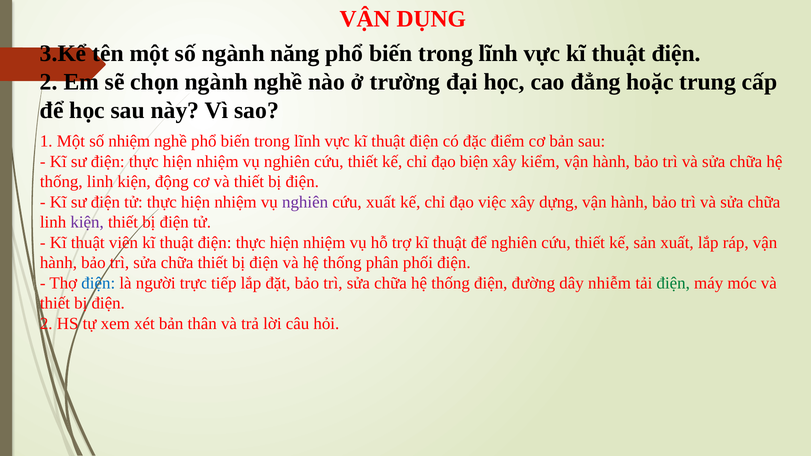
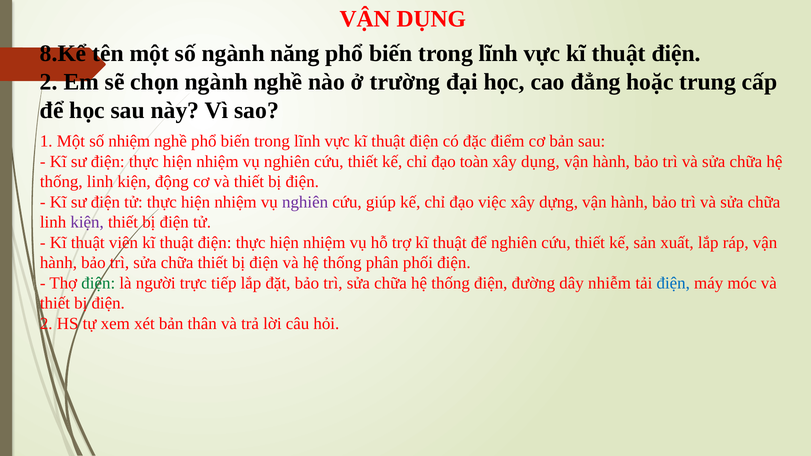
3.Kể: 3.Kể -> 8.Kể
biện: biện -> toàn
xây kiểm: kiểm -> dụng
cứu xuất: xuất -> giúp
điện at (98, 283) colour: blue -> green
điện at (673, 283) colour: green -> blue
